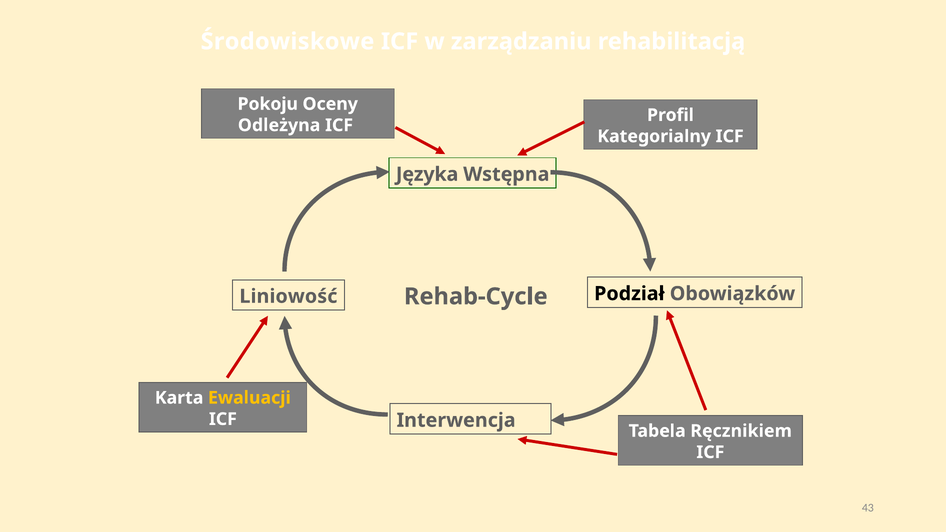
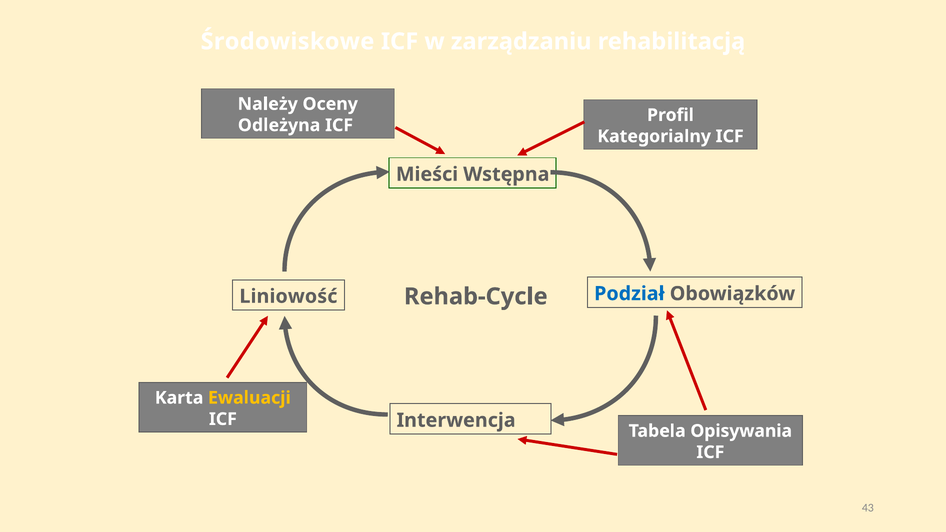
Pokoju: Pokoju -> Należy
Języka: Języka -> Mieści
Podział colour: black -> blue
Ręcznikiem: Ręcznikiem -> Opisywania
